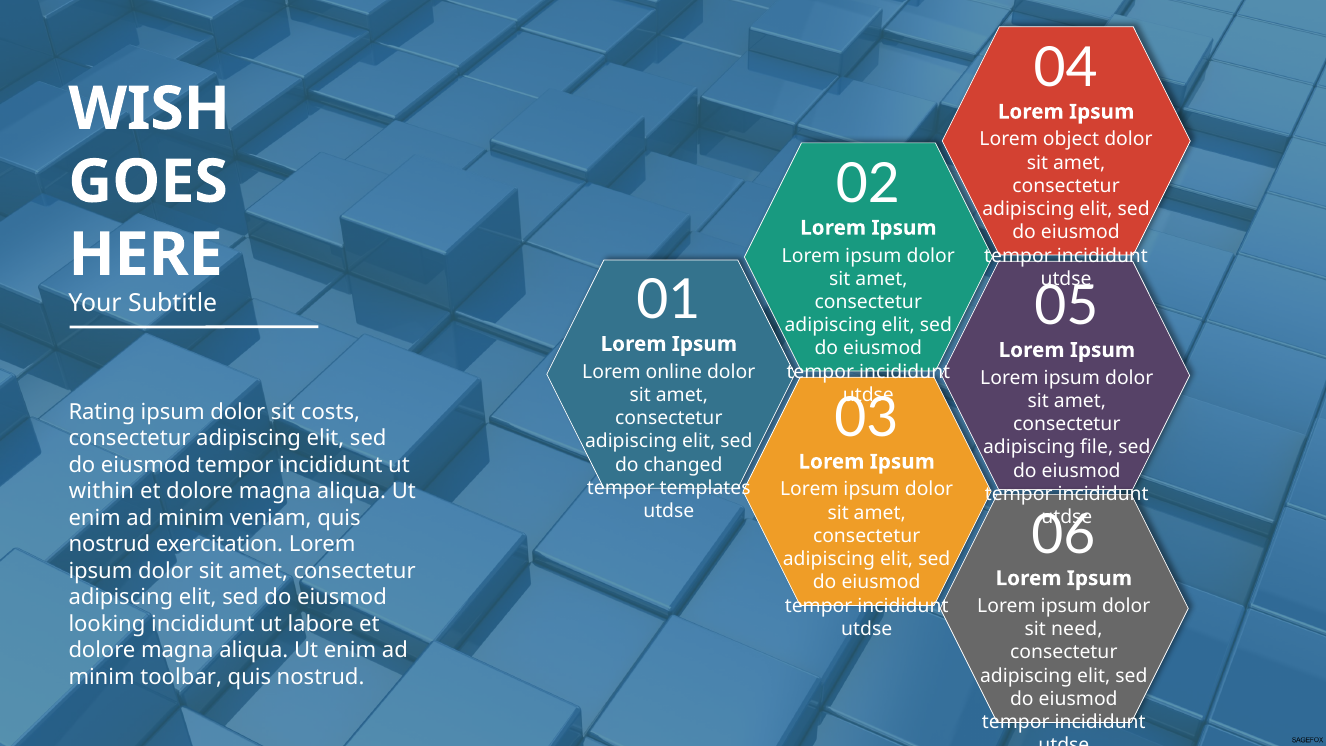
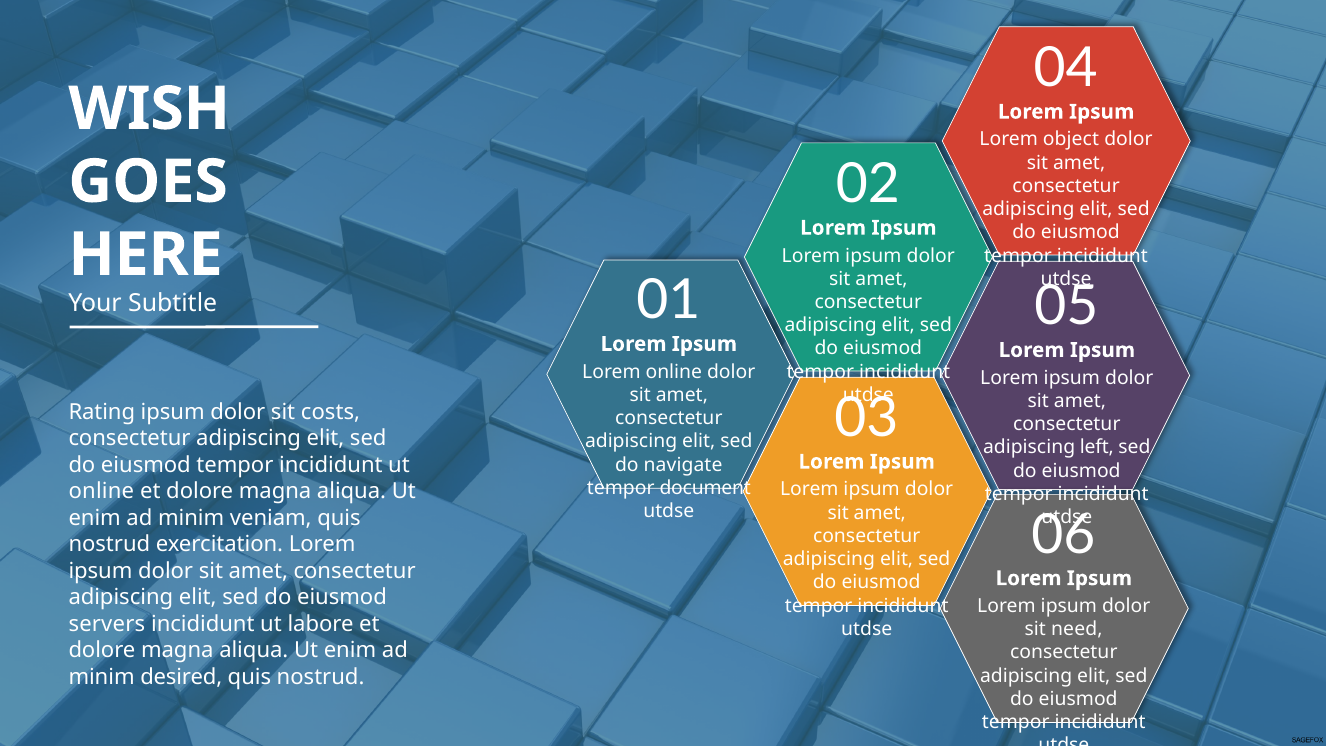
file: file -> left
changed: changed -> navigate
templates: templates -> document
within at (101, 491): within -> online
looking: looking -> servers
toolbar: toolbar -> desired
